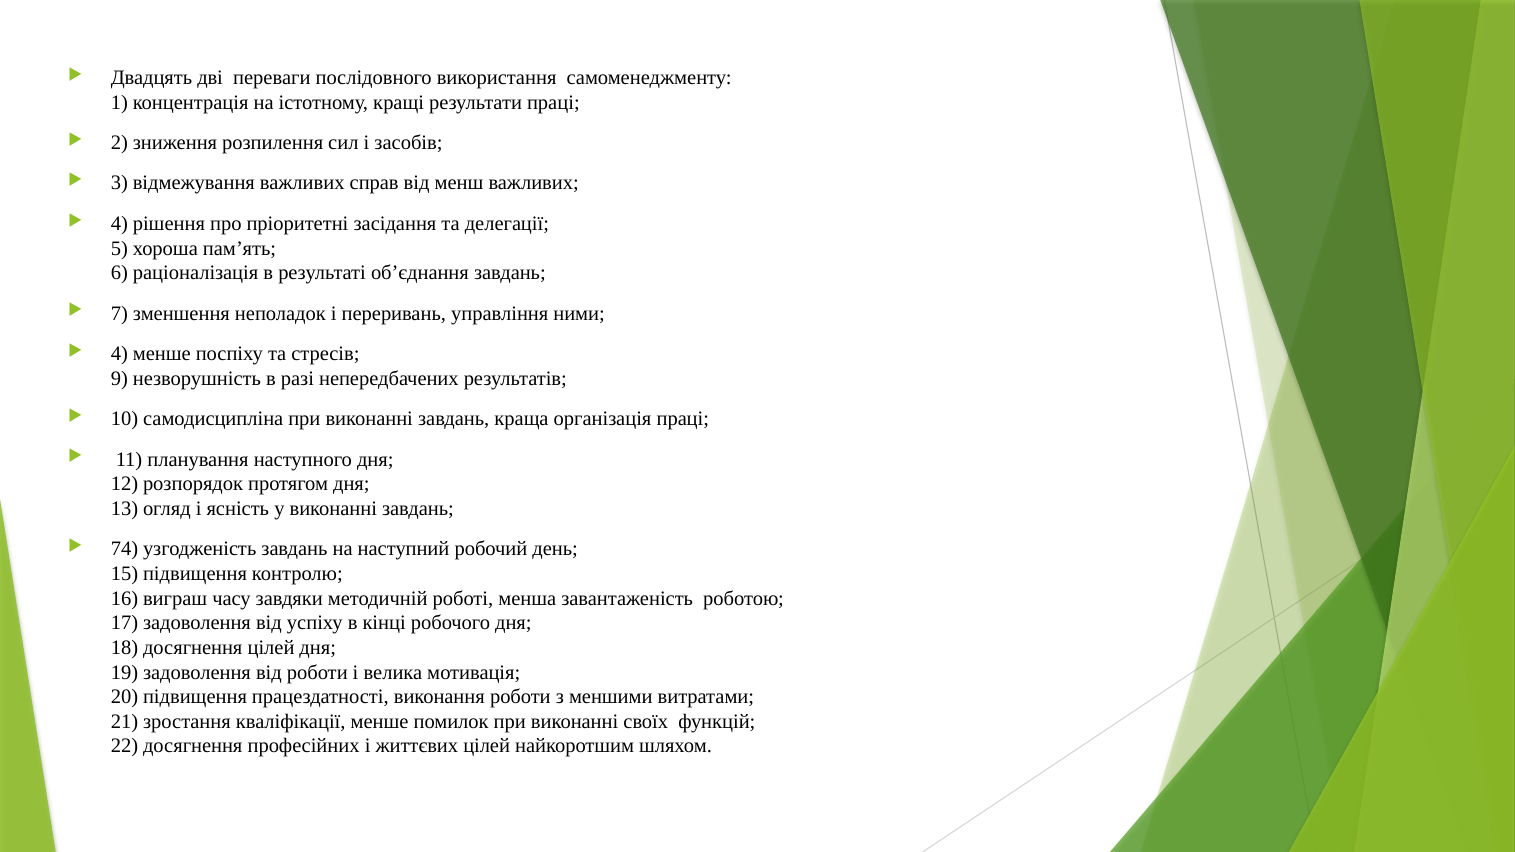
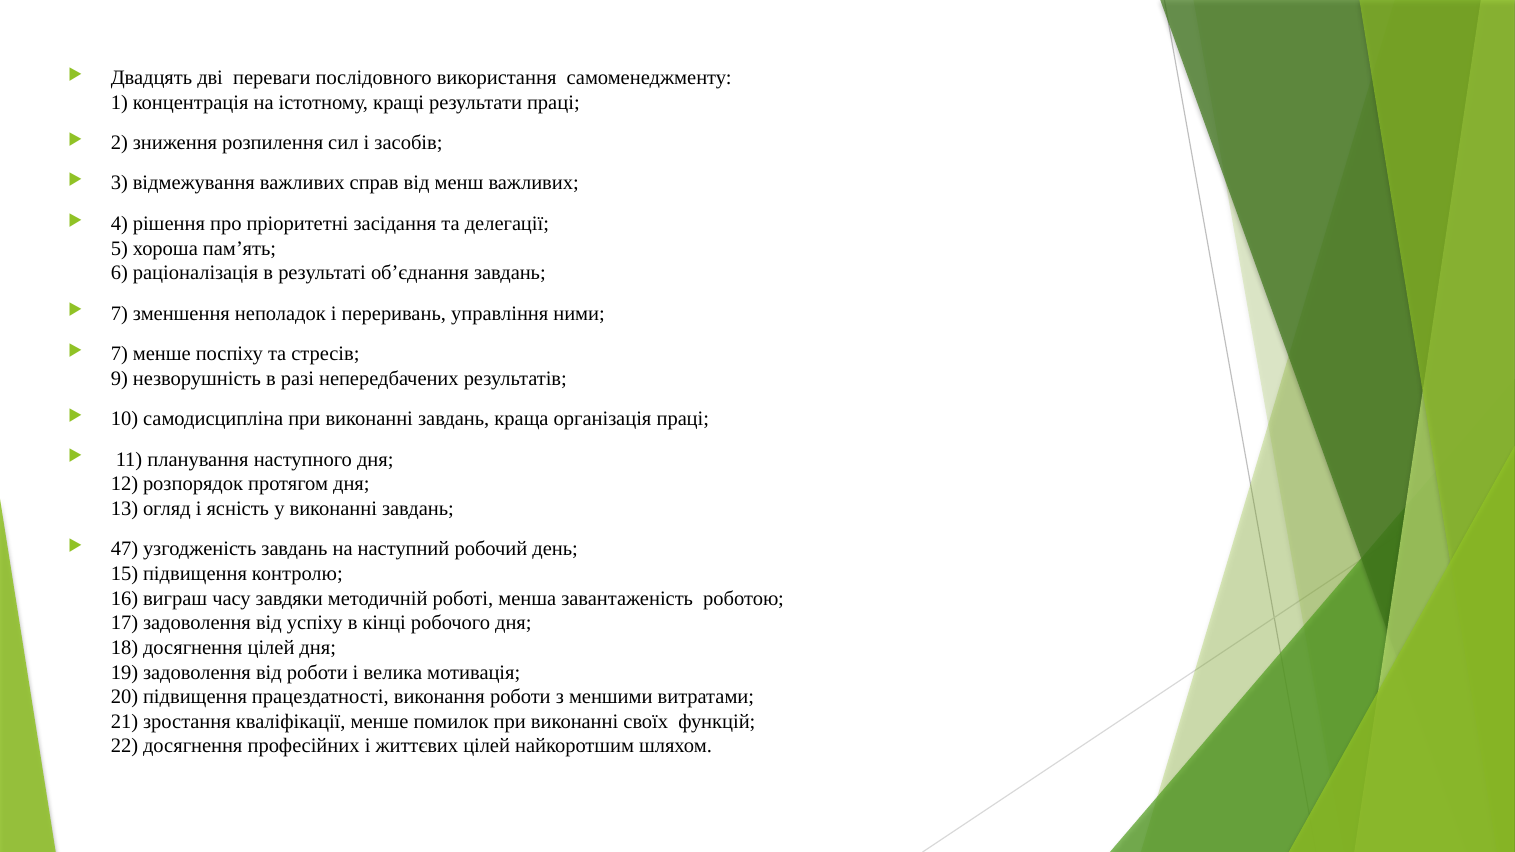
4 at (119, 354): 4 -> 7
74: 74 -> 47
